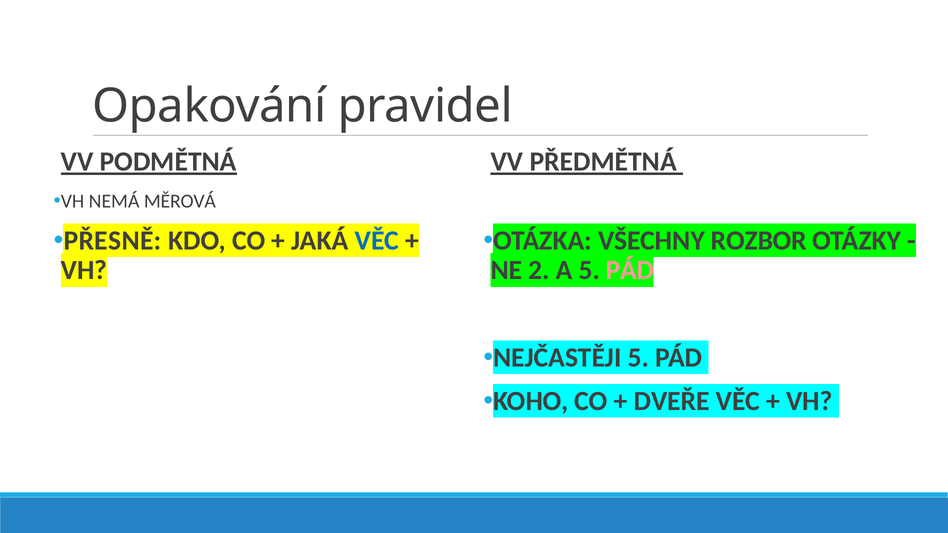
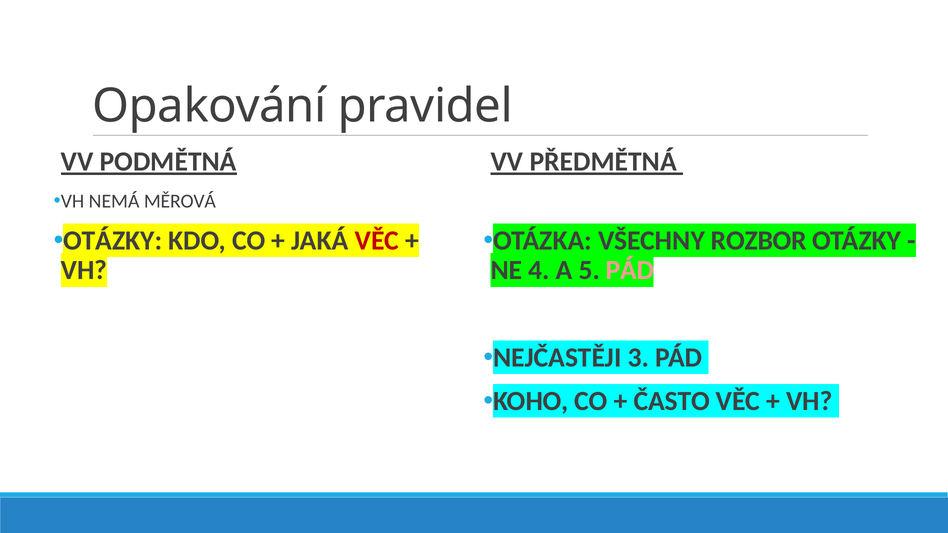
PŘESNĚ at (113, 241): PŘESNĚ -> OTÁZKY
VĚC at (377, 241) colour: blue -> red
2: 2 -> 4
NEJČASTĚJI 5: 5 -> 3
DVEŘE: DVEŘE -> ČASTO
